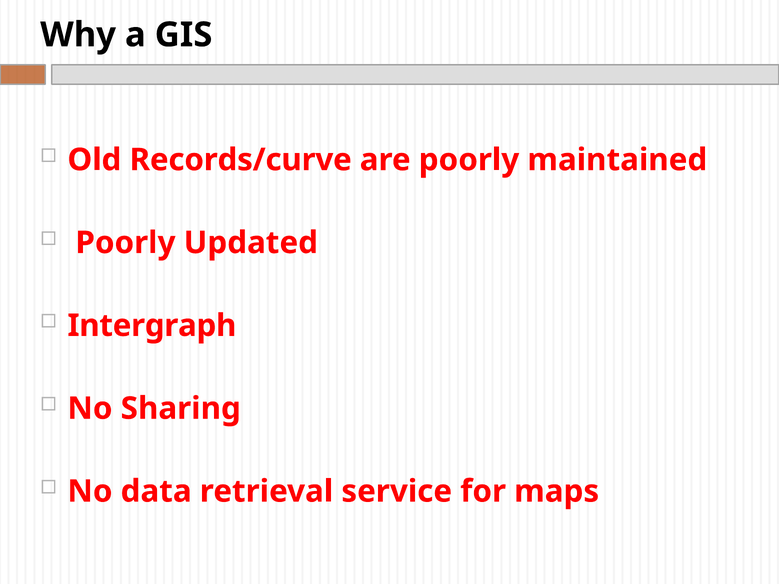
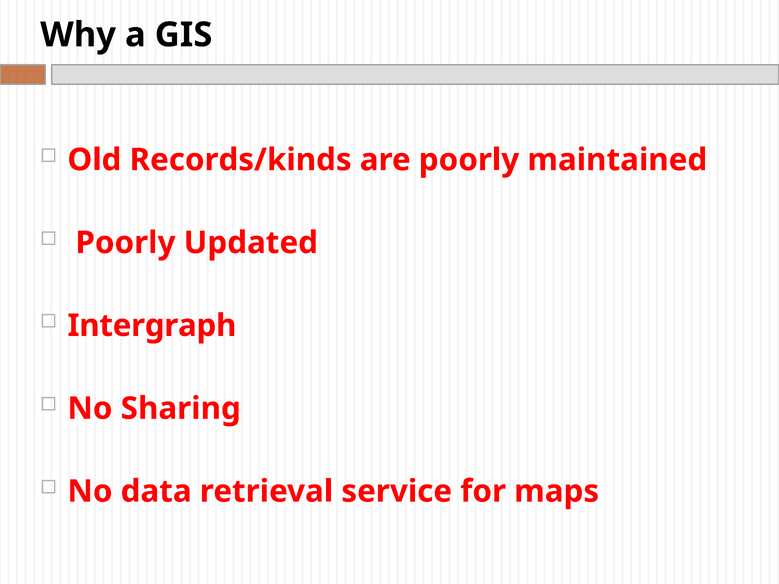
Records/curve: Records/curve -> Records/kinds
